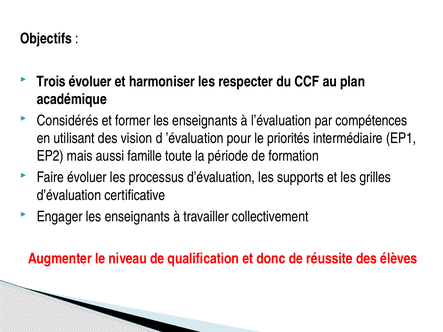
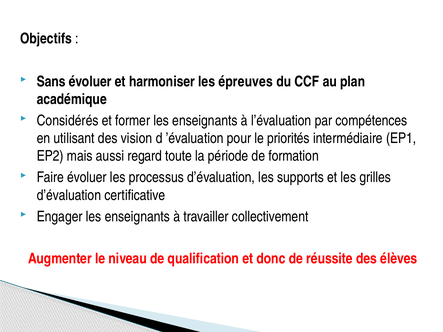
Trois: Trois -> Sans
respecter: respecter -> épreuves
famille: famille -> regard
